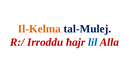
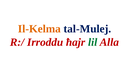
lil colour: blue -> green
